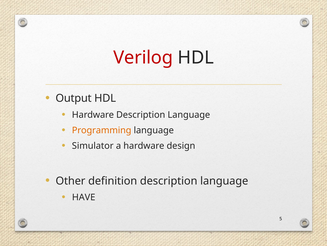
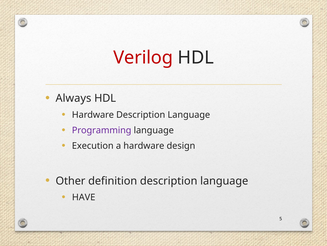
Output: Output -> Always
Programming colour: orange -> purple
Simulator: Simulator -> Execution
